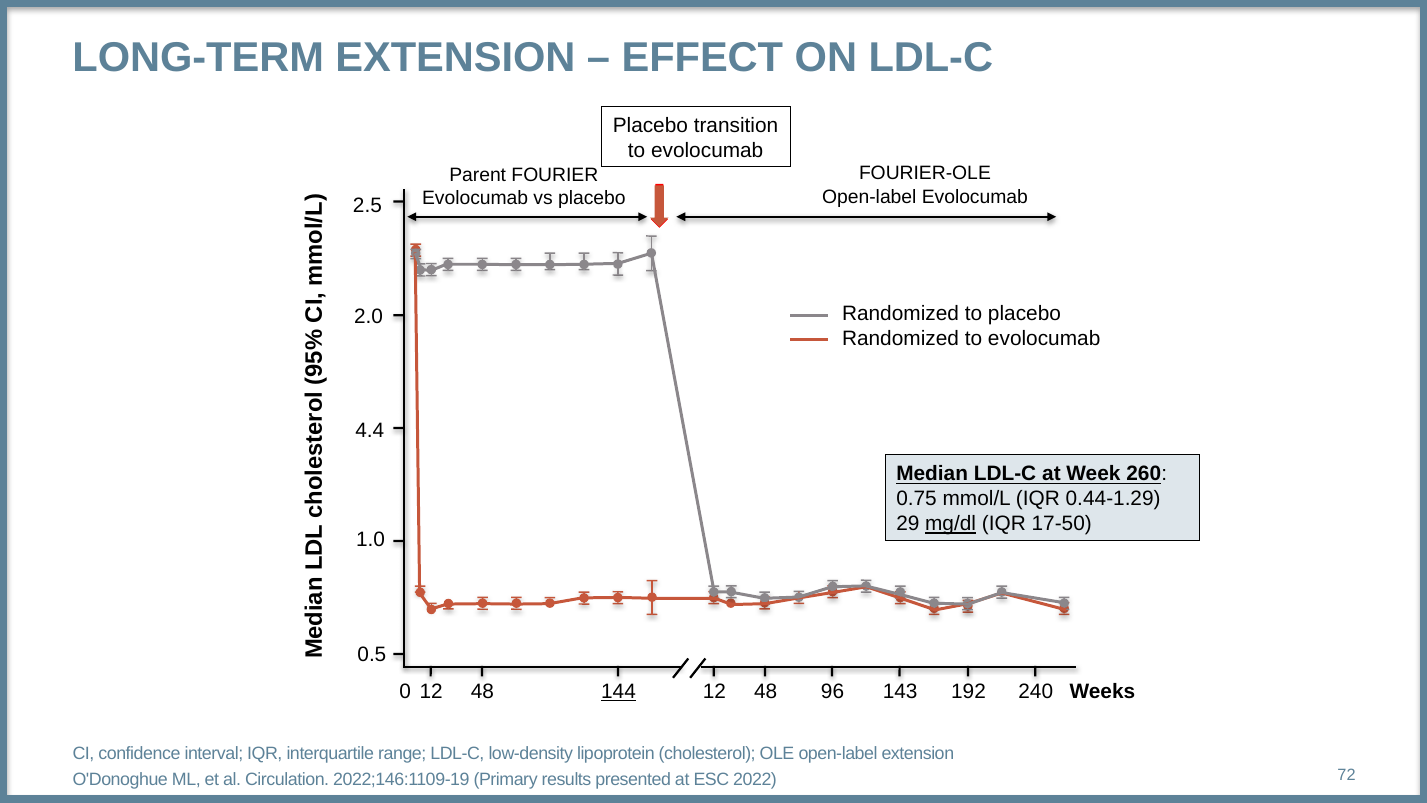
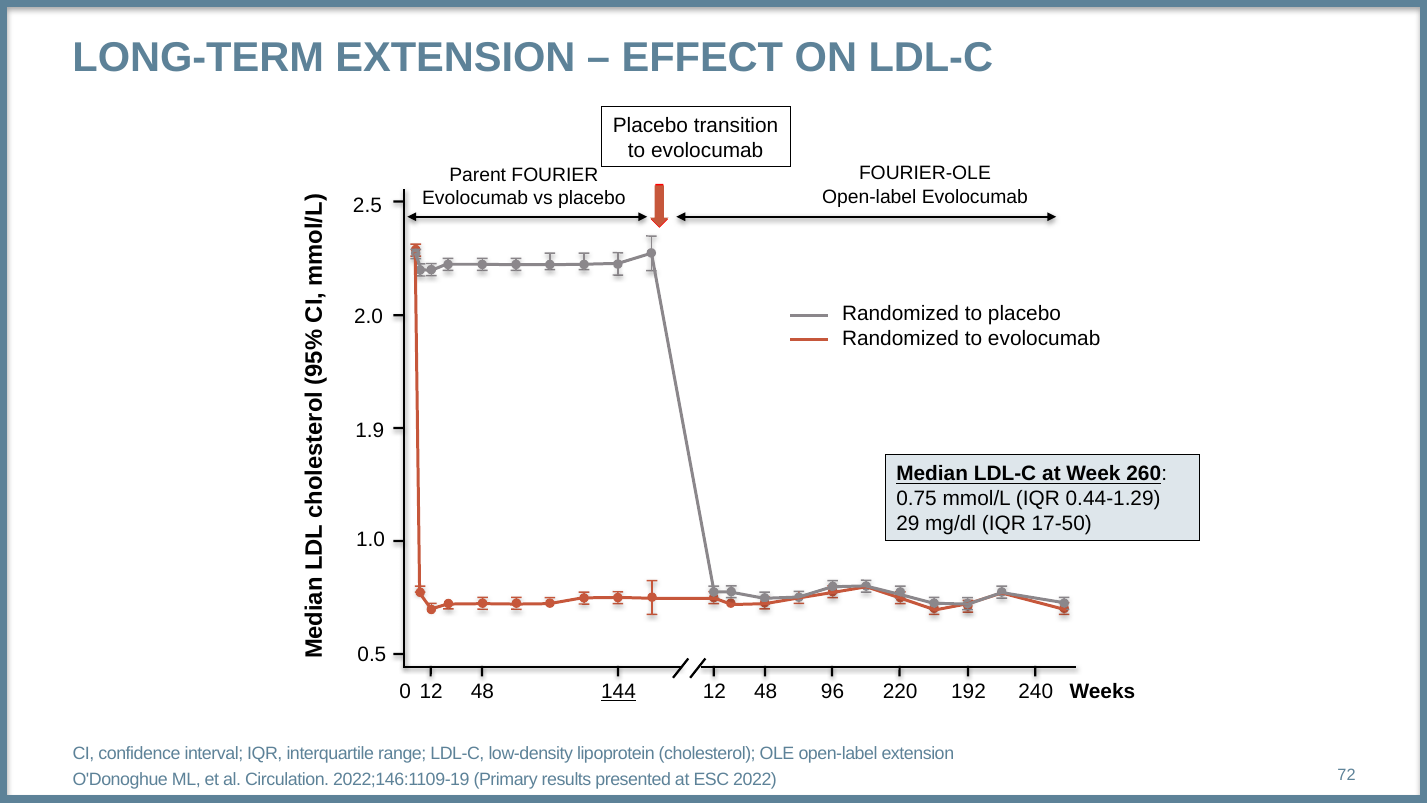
4.4: 4.4 -> 1.9
mg/dl underline: present -> none
143: 143 -> 220
